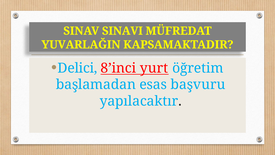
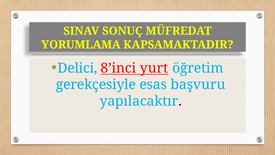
SINAVI: SINAVI -> SONUÇ
YUVARLAĞIN: YUVARLAĞIN -> YORUMLAMA
başlamadan: başlamadan -> gerekçesiyle
